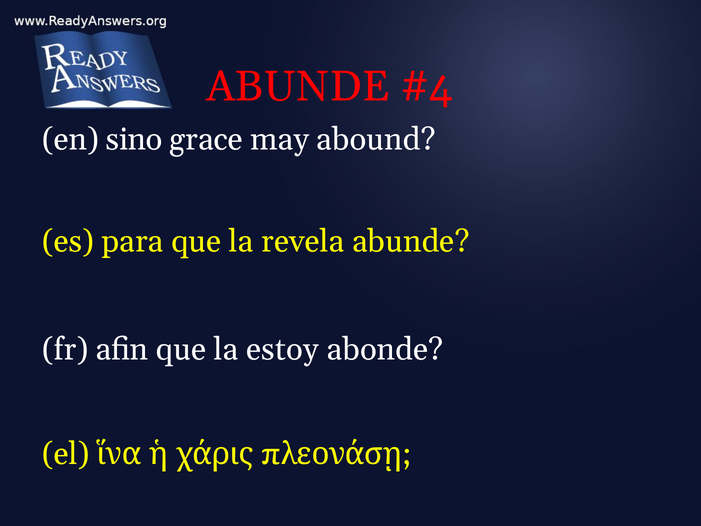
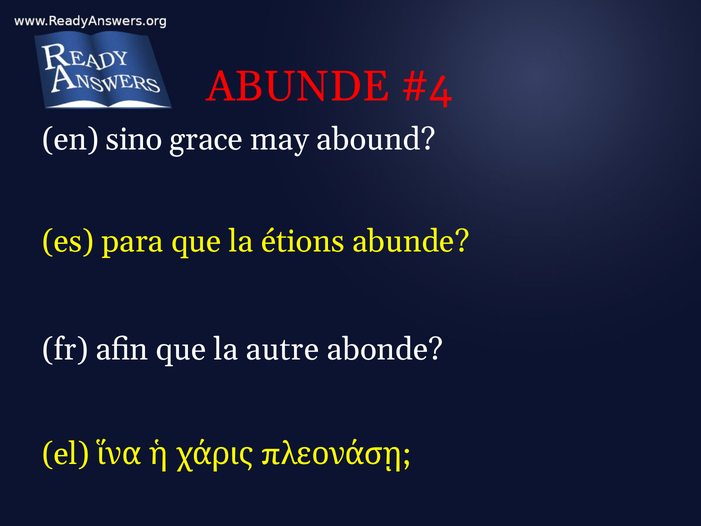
revela: revela -> étions
estoy: estoy -> autre
